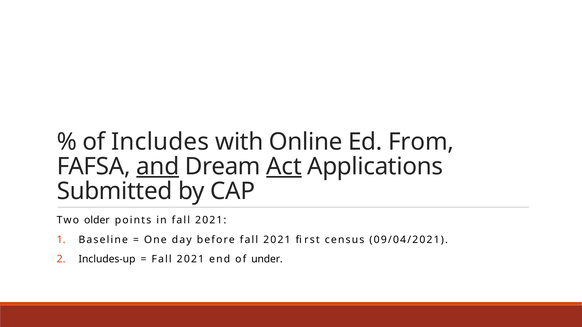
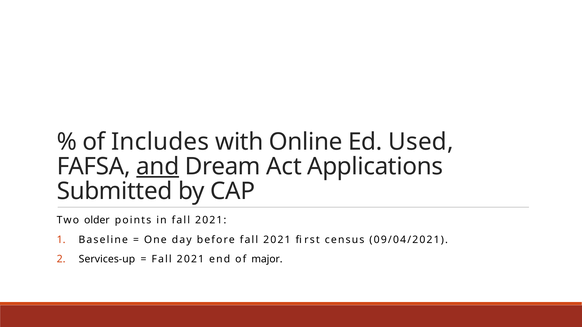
From: From -> Used
Act underline: present -> none
Includes-up: Includes-up -> Services-up
under: under -> major
